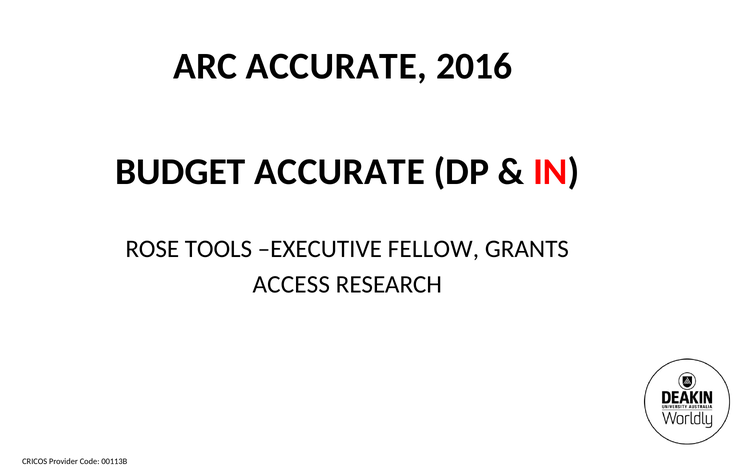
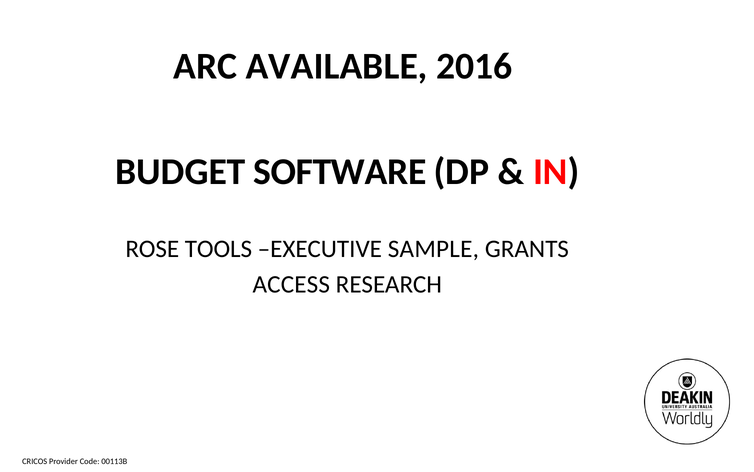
ARC ACCURATE: ACCURATE -> AVAILABLE
BUDGET ACCURATE: ACCURATE -> SOFTWARE
FELLOW: FELLOW -> SAMPLE
